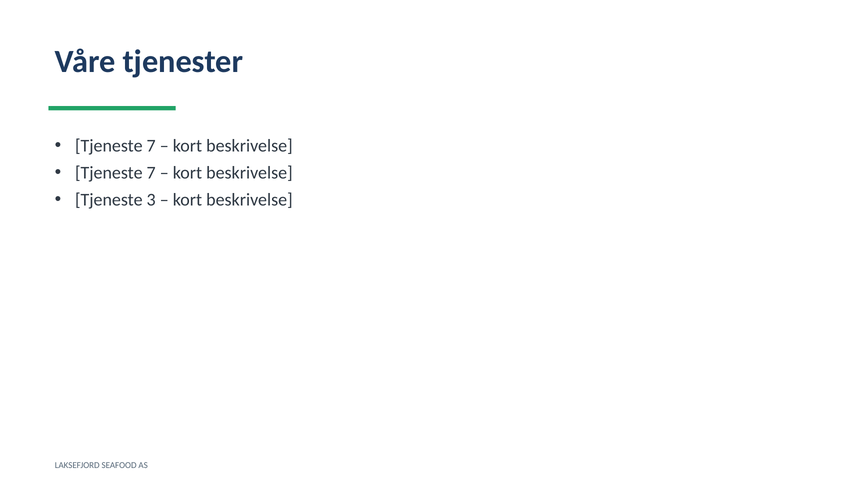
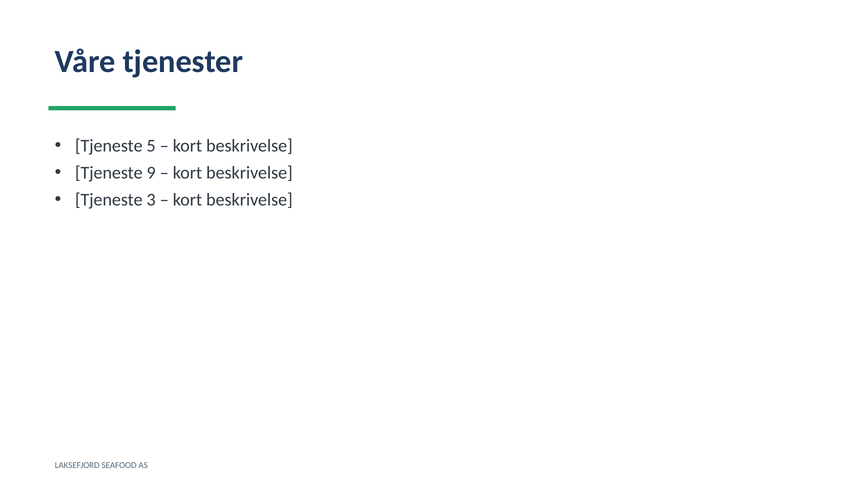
7 at (151, 146): 7 -> 5
7 at (151, 173): 7 -> 9
